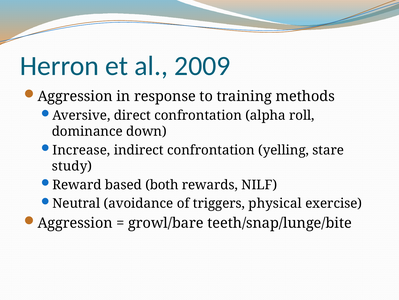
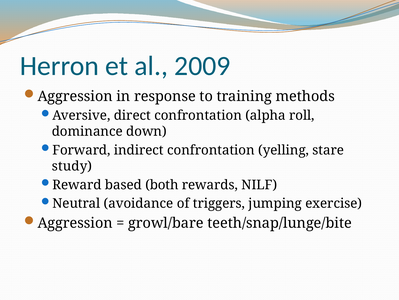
Increase: Increase -> Forward
physical: physical -> jumping
